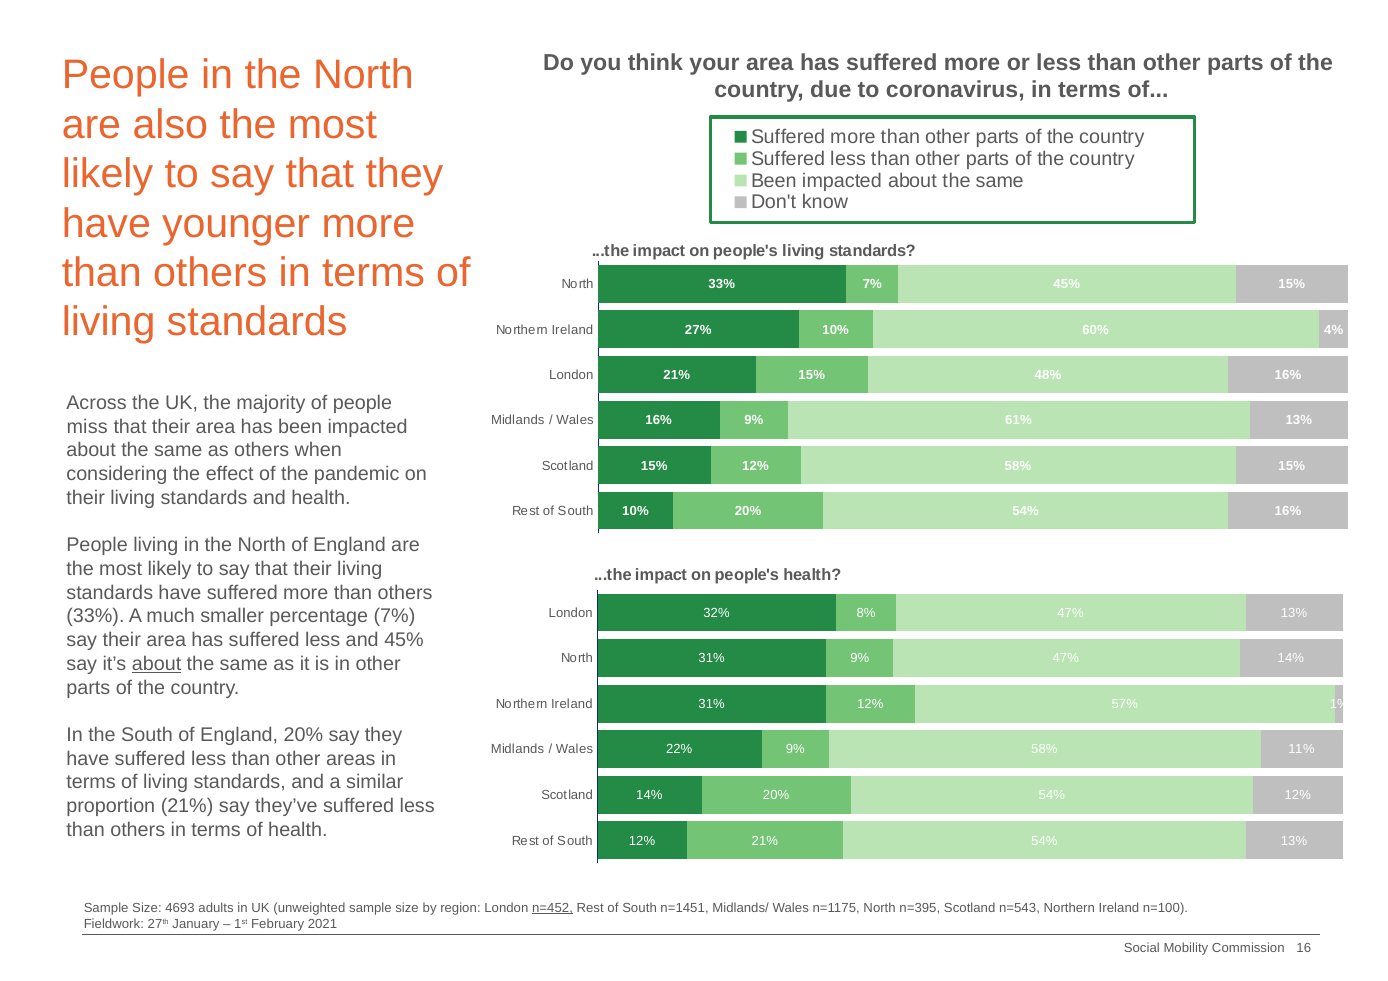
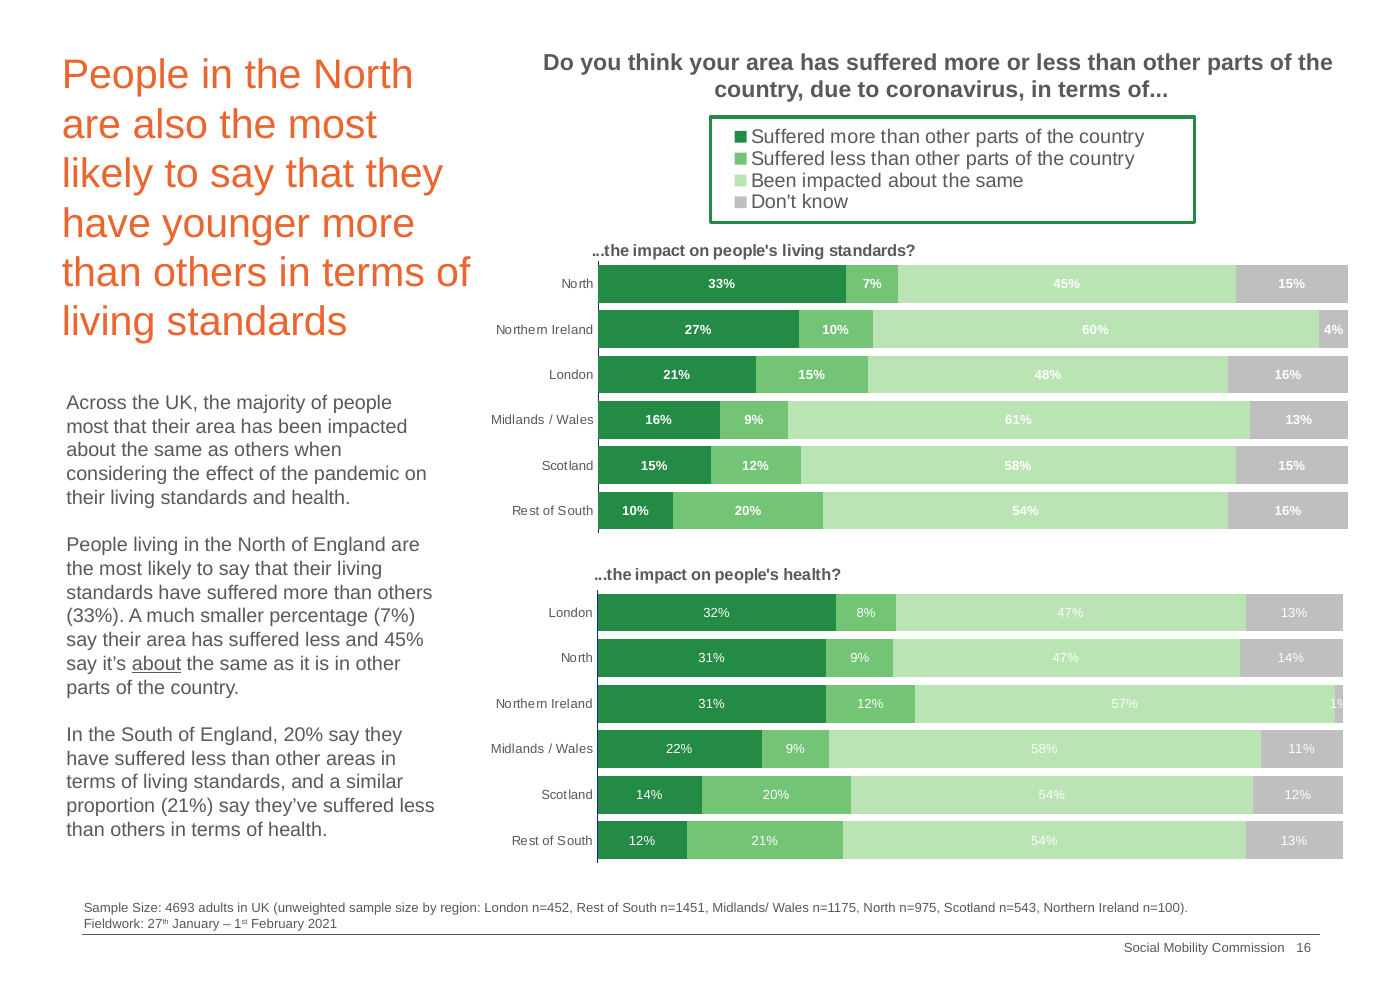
miss at (87, 427): miss -> most
n=452 underline: present -> none
n=395: n=395 -> n=975
